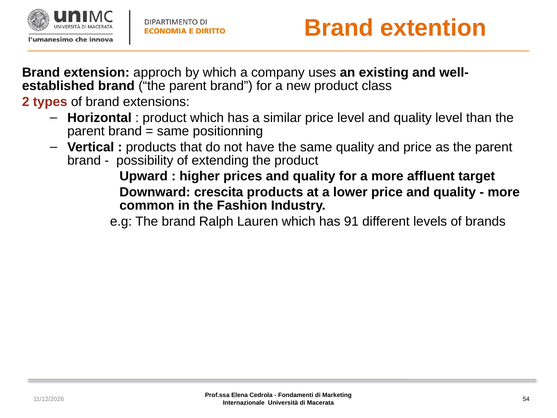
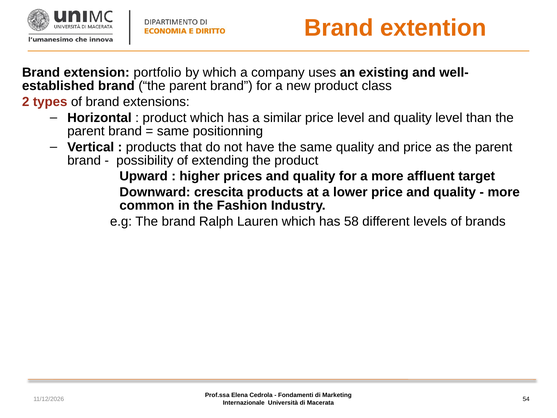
approch: approch -> portfolio
91: 91 -> 58
